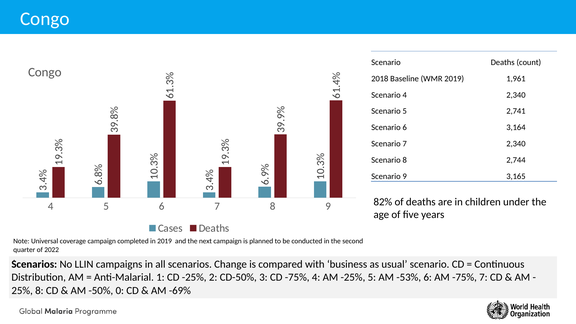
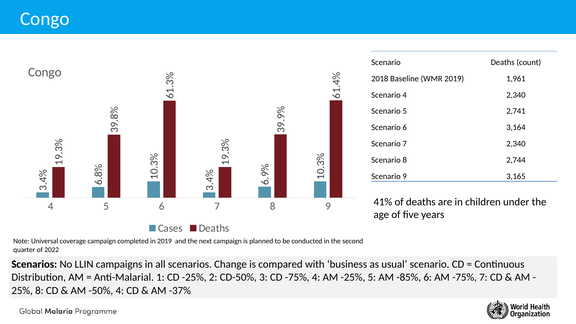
82%: 82% -> 41%
-53%: -53% -> -85%
-50% 0: 0 -> 4
-69%: -69% -> -37%
